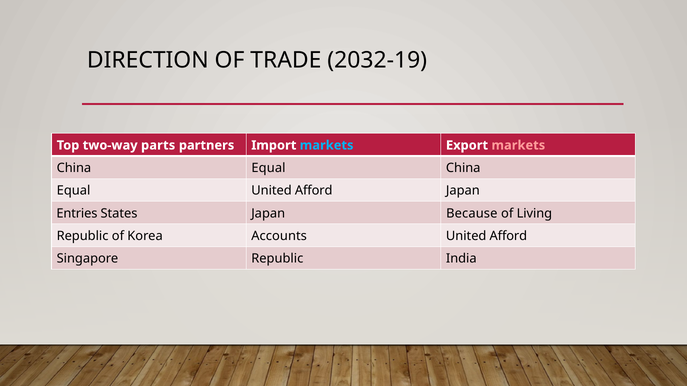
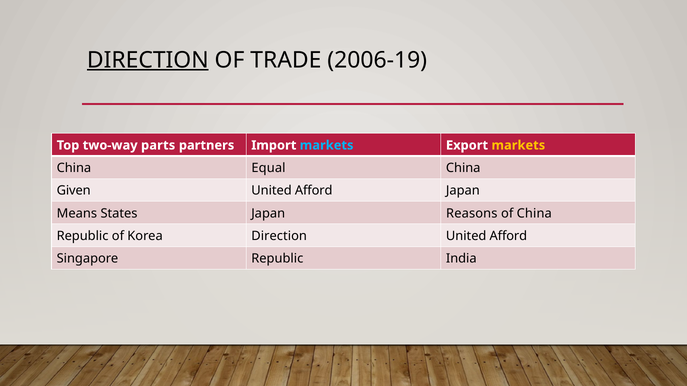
DIRECTION at (148, 60) underline: none -> present
2032-19: 2032-19 -> 2006-19
markets at (518, 145) colour: pink -> yellow
Equal at (74, 191): Equal -> Given
Entries: Entries -> Means
Because: Because -> Reasons
of Living: Living -> China
Korea Accounts: Accounts -> Direction
